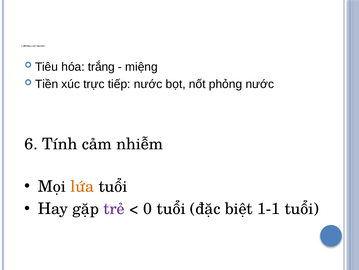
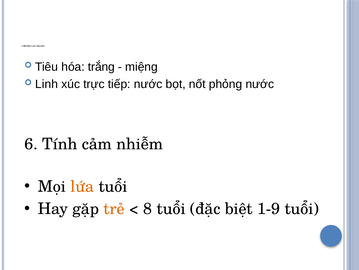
Tiền: Tiền -> Linh
trẻ colour: purple -> orange
0: 0 -> 8
1-1: 1-1 -> 1-9
